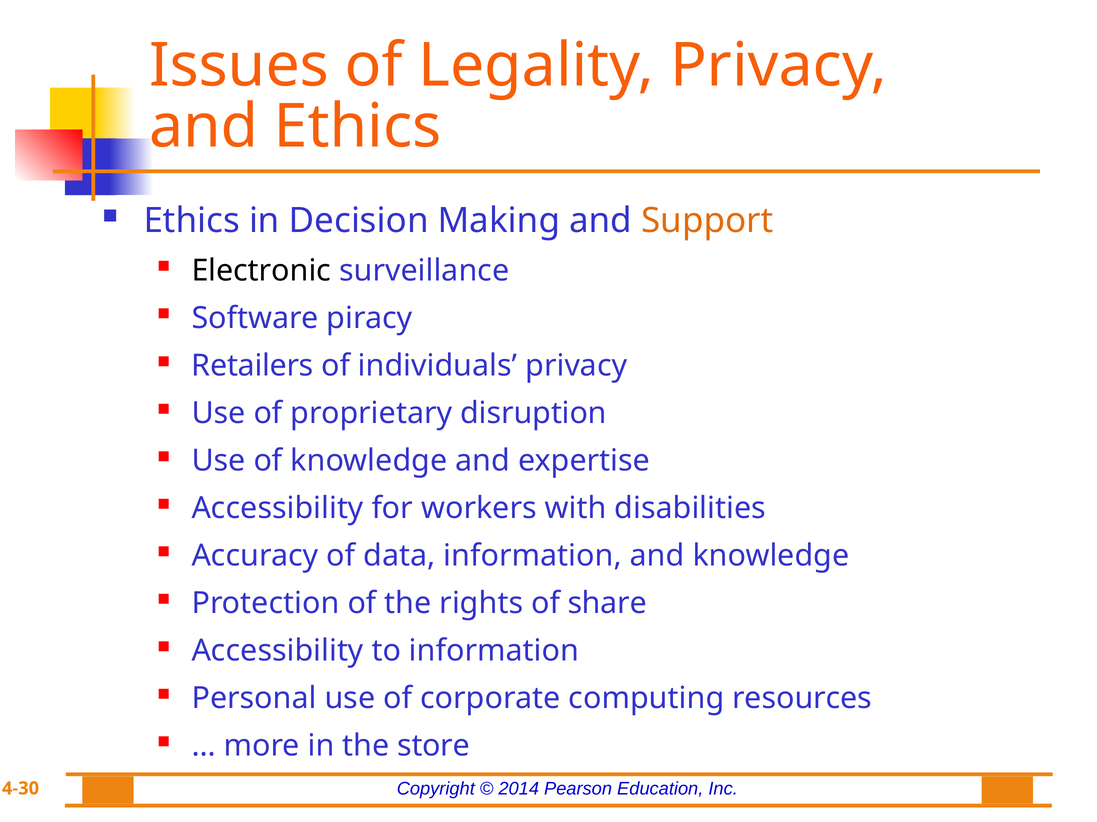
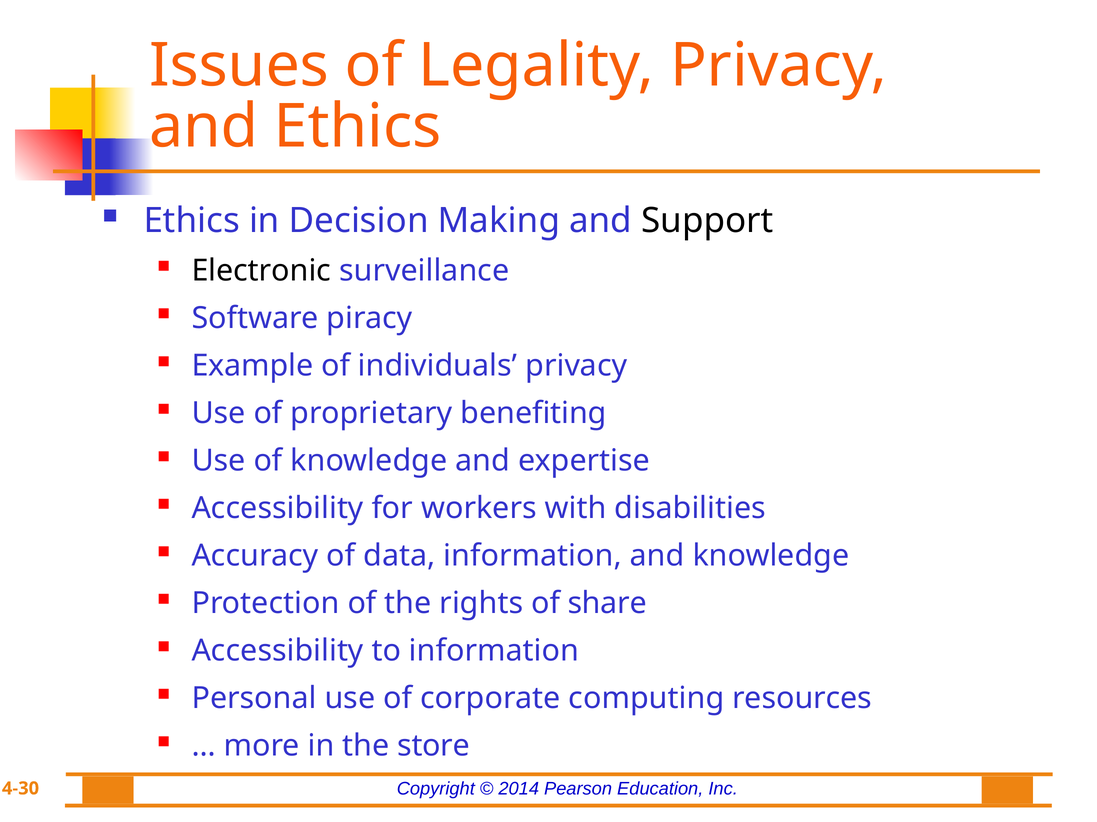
Support colour: orange -> black
Retailers: Retailers -> Example
disruption: disruption -> benefiting
